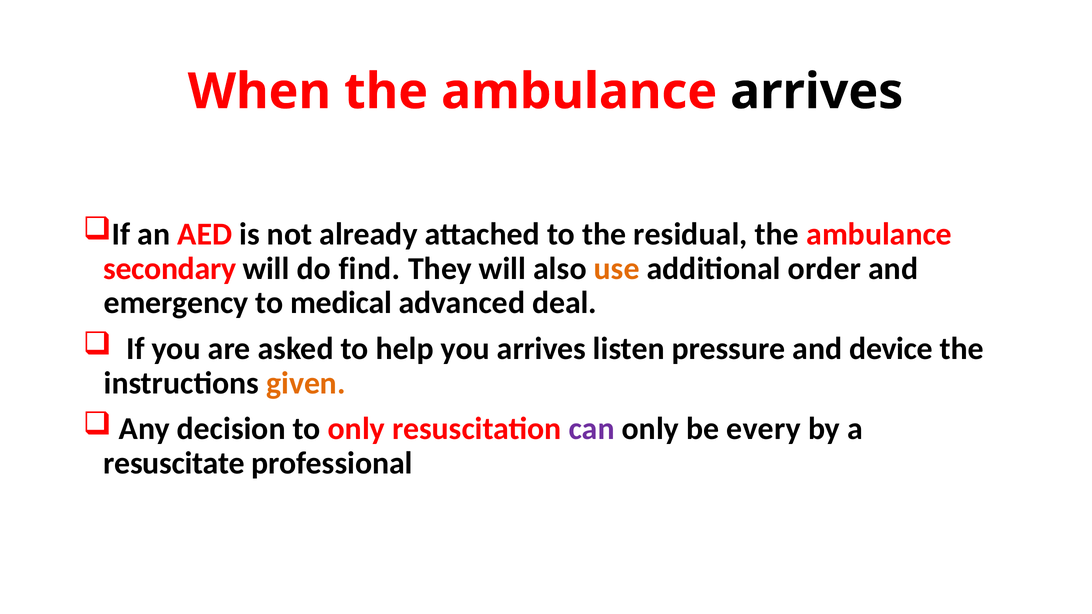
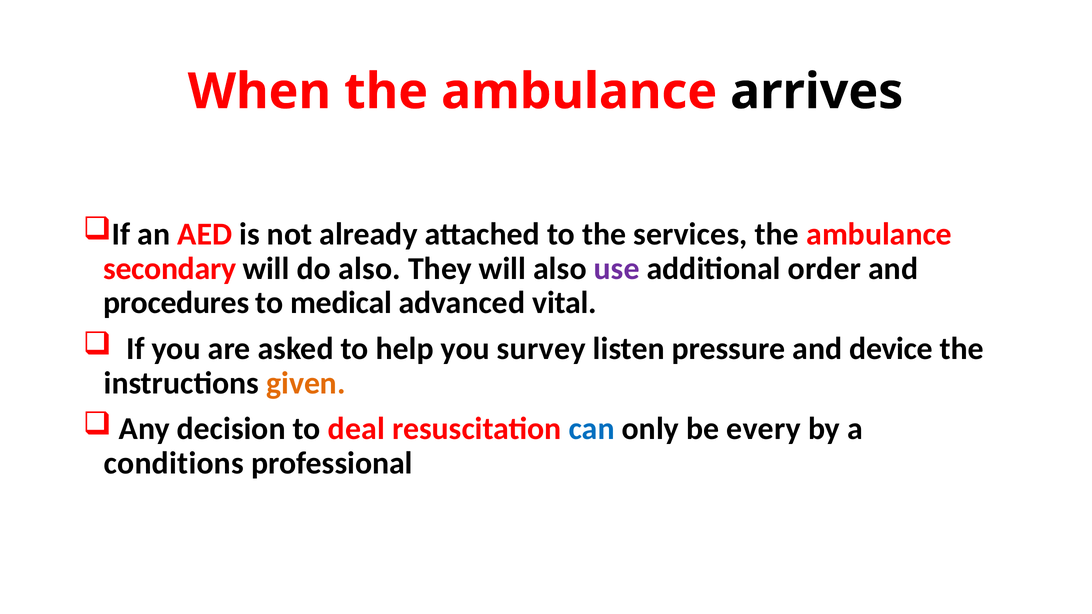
residual: residual -> services
do find: find -> also
use colour: orange -> purple
emergency: emergency -> procedures
deal: deal -> vital
you arrives: arrives -> survey
to only: only -> deal
can colour: purple -> blue
resuscitate: resuscitate -> conditions
